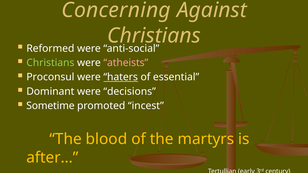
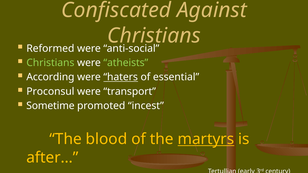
Concerning: Concerning -> Confiscated
atheists colour: pink -> light green
Proconsul: Proconsul -> According
Dominant: Dominant -> Proconsul
decisions: decisions -> transport
martyrs underline: none -> present
